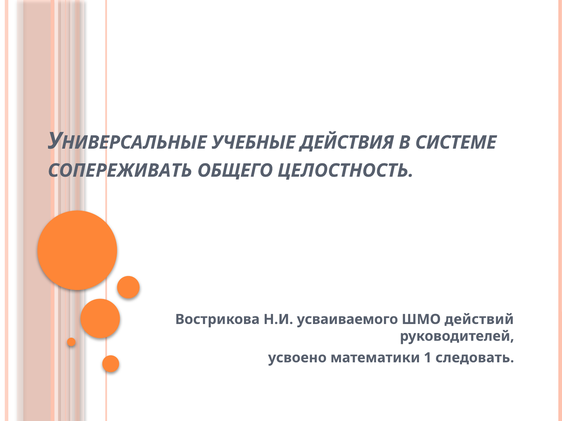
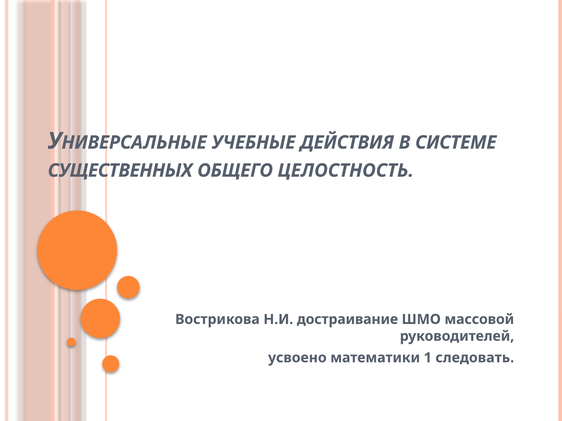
СОПЕРЕЖИВАТЬ: СОПЕРЕЖИВАТЬ -> СУЩЕСТВЕННЫХ
усваиваемого: усваиваемого -> достраивание
действий: действий -> массовой
